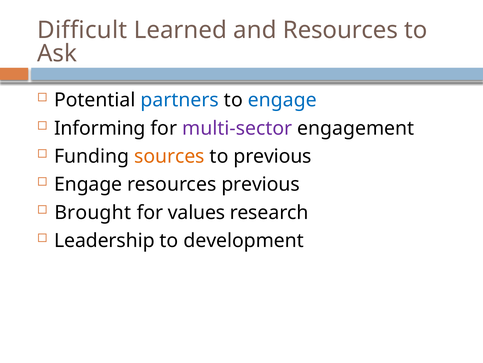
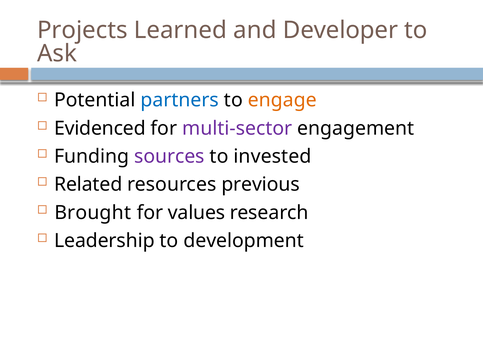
Difficult: Difficult -> Projects
and Resources: Resources -> Developer
engage at (282, 100) colour: blue -> orange
Informing: Informing -> Evidenced
sources colour: orange -> purple
to previous: previous -> invested
Engage at (88, 184): Engage -> Related
